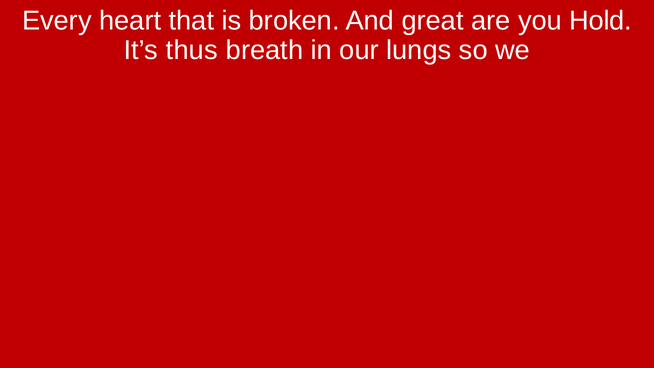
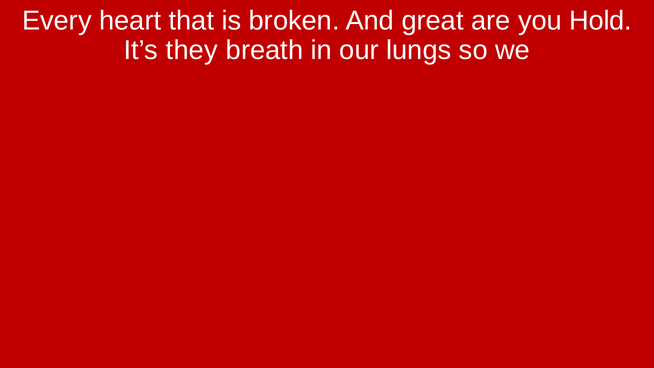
thus: thus -> they
